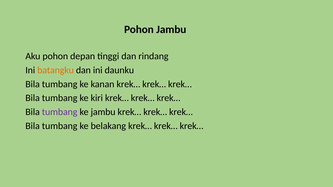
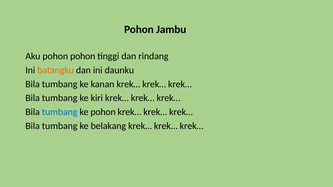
pohon depan: depan -> pohon
tumbang at (60, 112) colour: purple -> blue
ke jambu: jambu -> pohon
